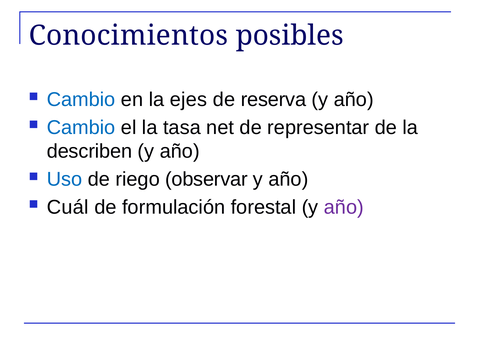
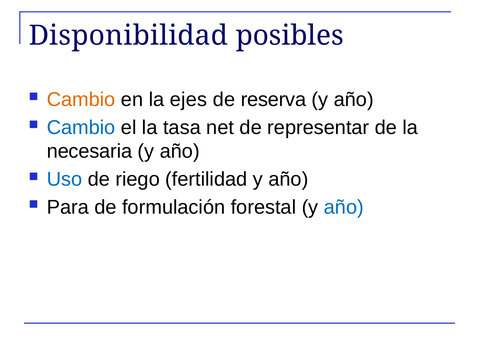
Conocimientos: Conocimientos -> Disponibilidad
Cambio at (81, 100) colour: blue -> orange
describen: describen -> necesaria
observar: observar -> fertilidad
Cuál: Cuál -> Para
año at (344, 207) colour: purple -> blue
